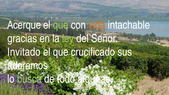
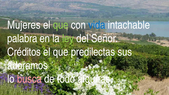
Acerque: Acerque -> Mujeres
vida colour: orange -> blue
gracias: gracias -> palabra
Invitado: Invitado -> Créditos
crucificado: crucificado -> predilectas
busca colour: light green -> pink
